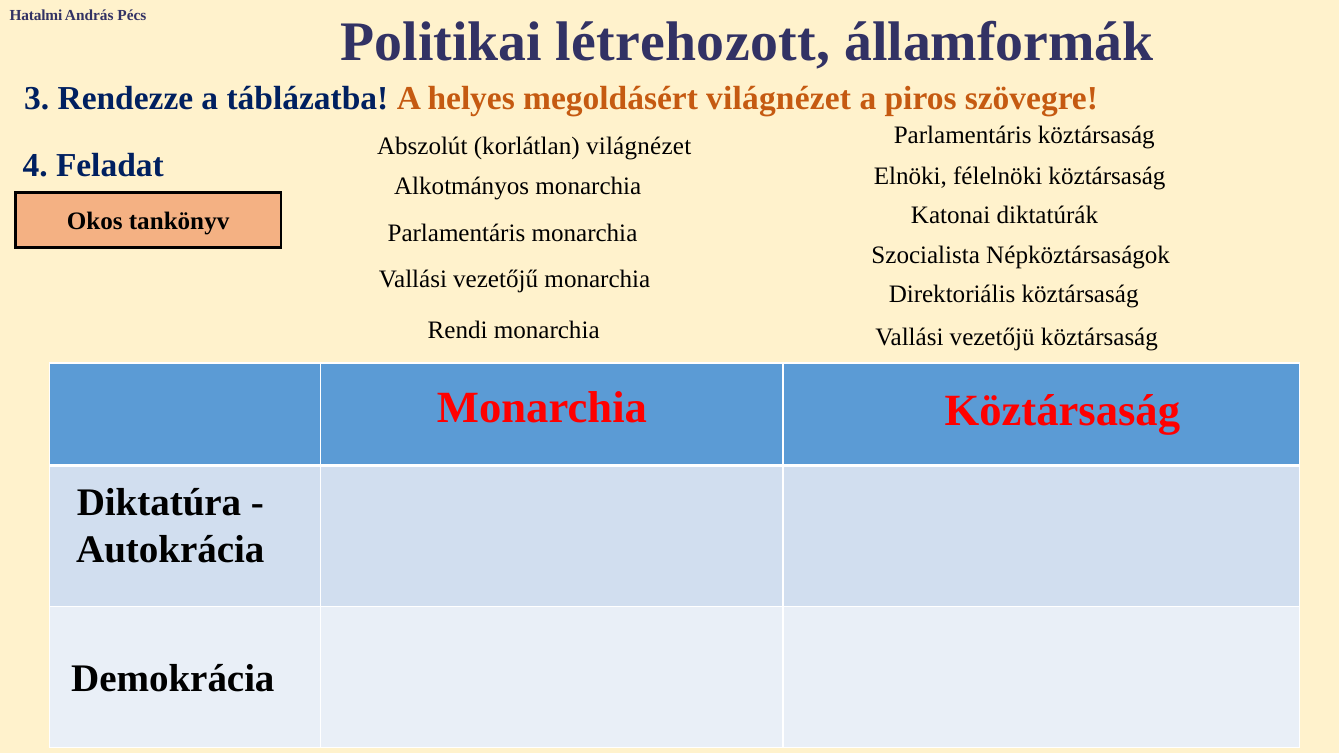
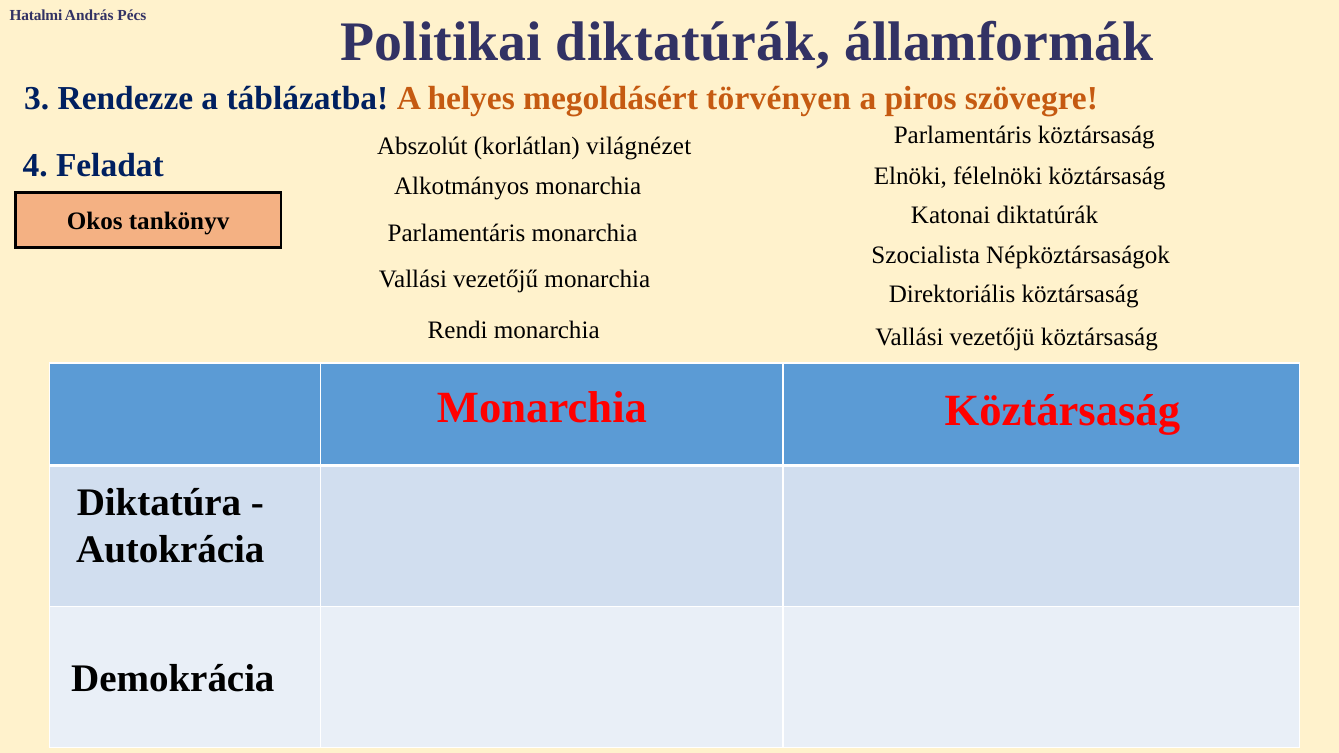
Politikai létrehozott: létrehozott -> diktatúrák
megoldásért világnézet: világnézet -> törvényen
